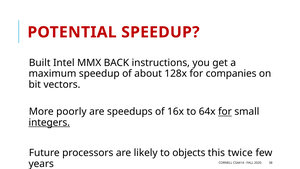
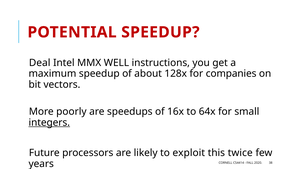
Built: Built -> Deal
BACK: BACK -> WELL
for at (225, 112) underline: present -> none
objects: objects -> exploit
